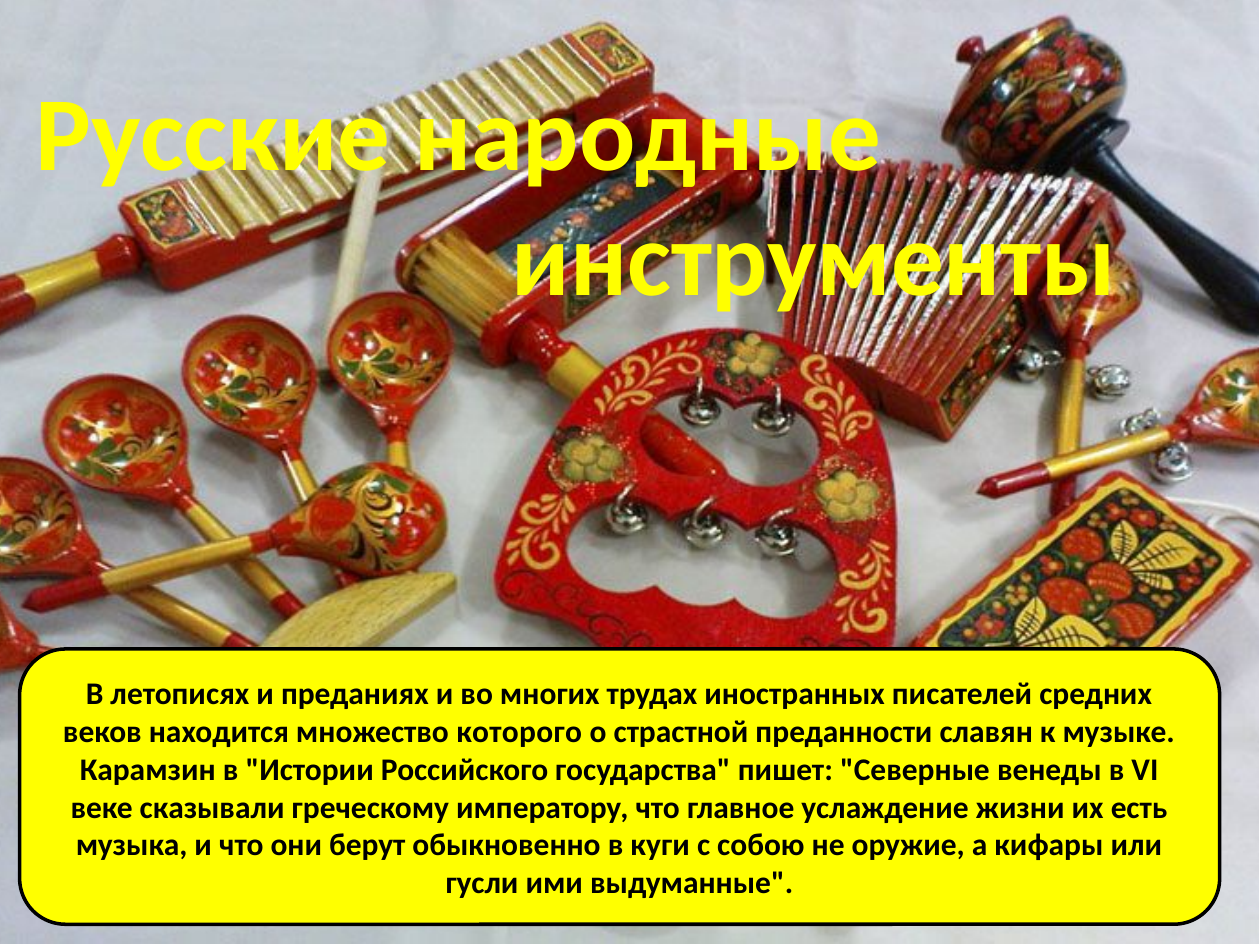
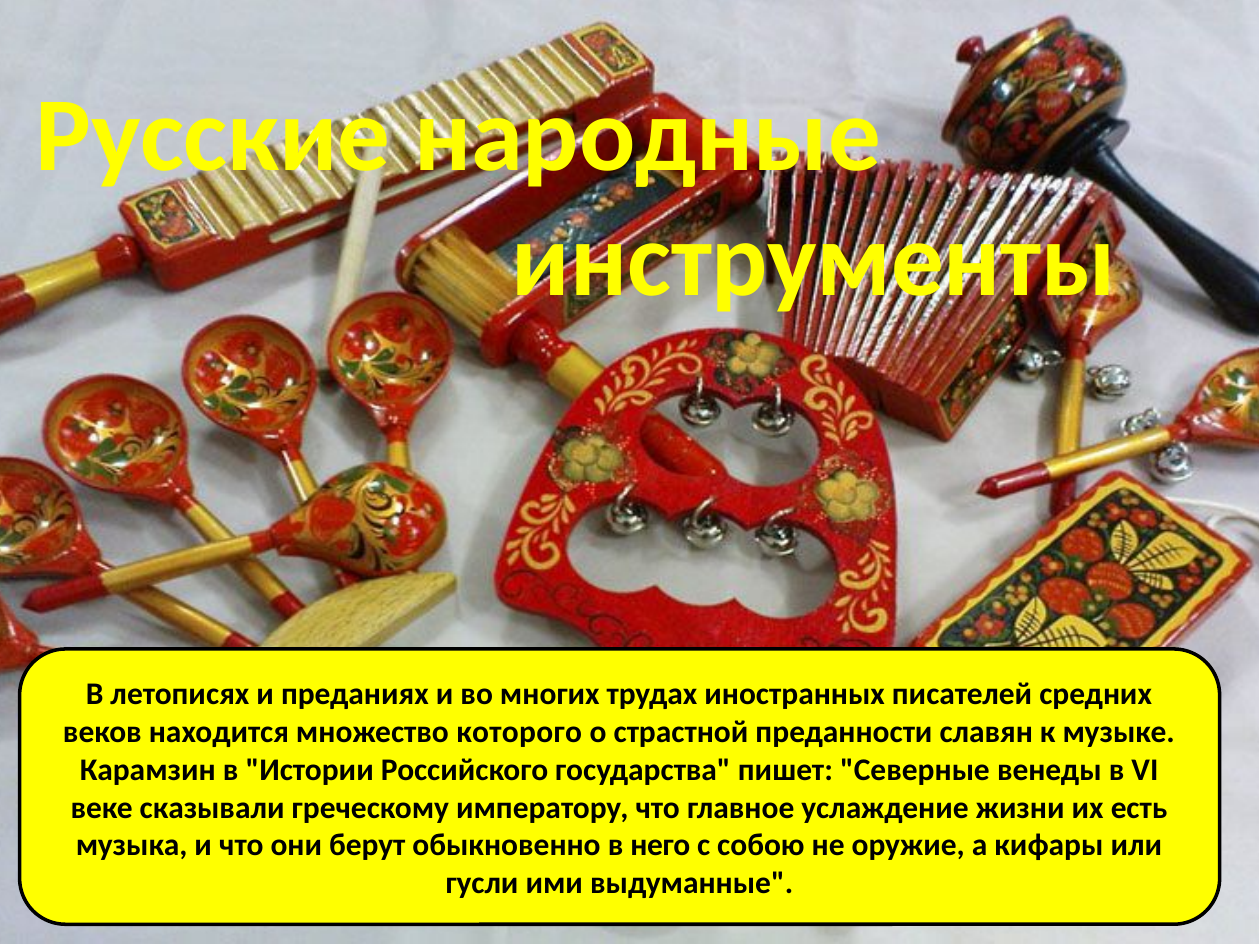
куги: куги -> него
